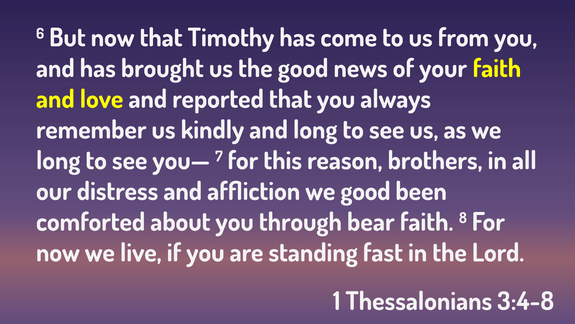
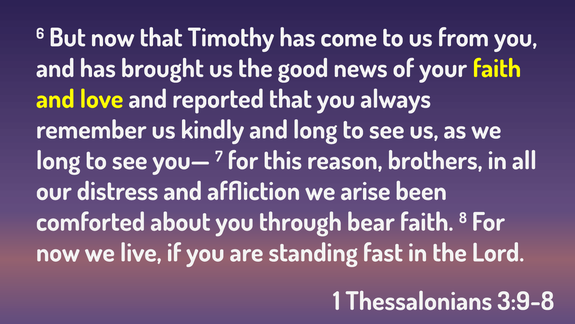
we good: good -> arise
3:4-8: 3:4-8 -> 3:9-8
